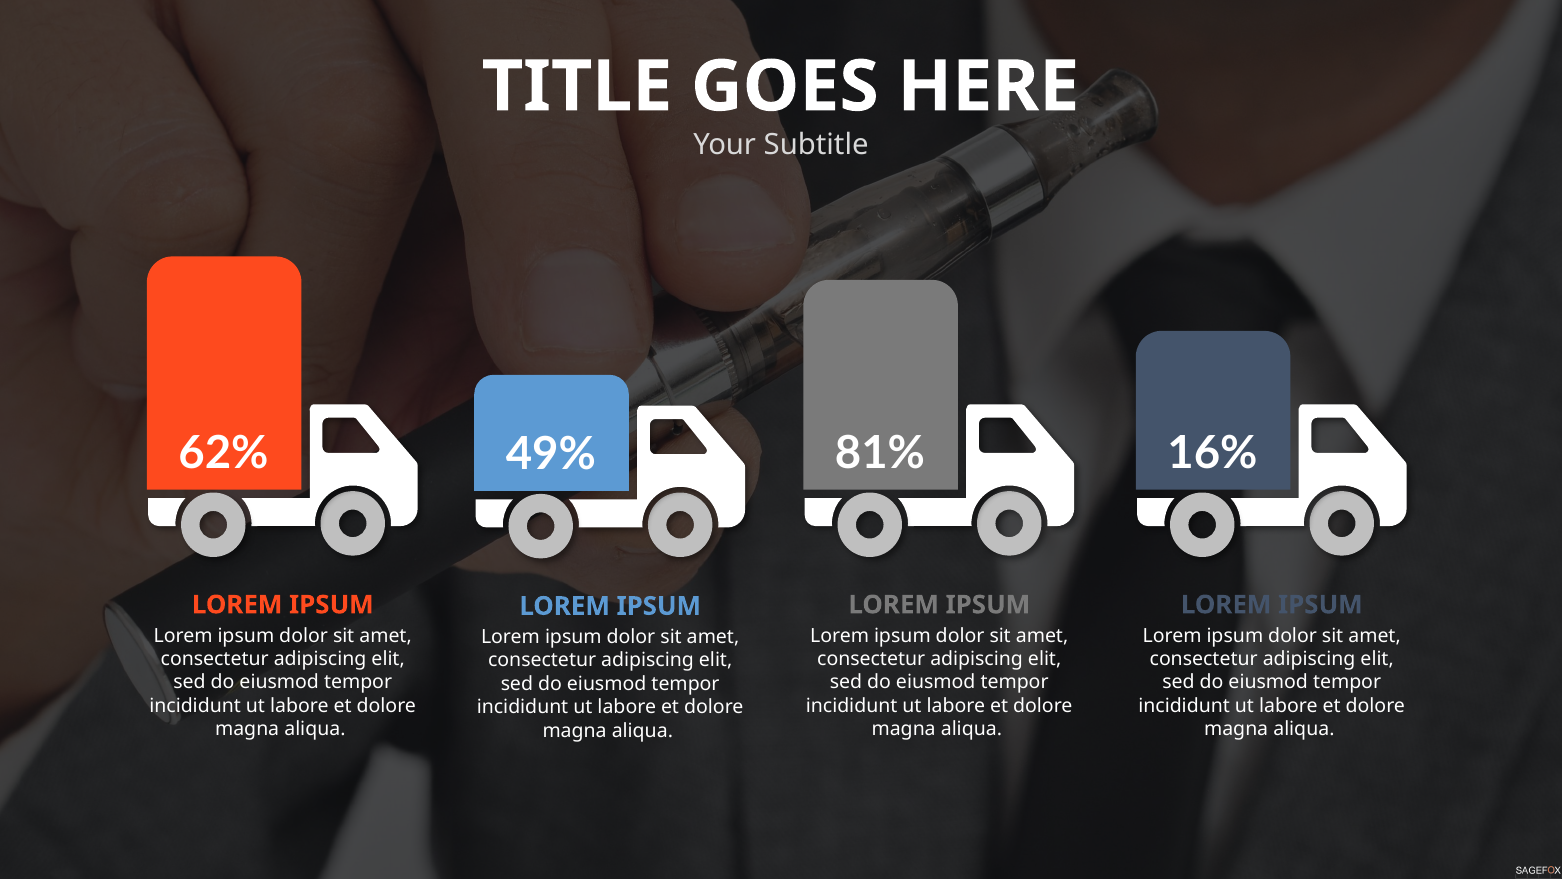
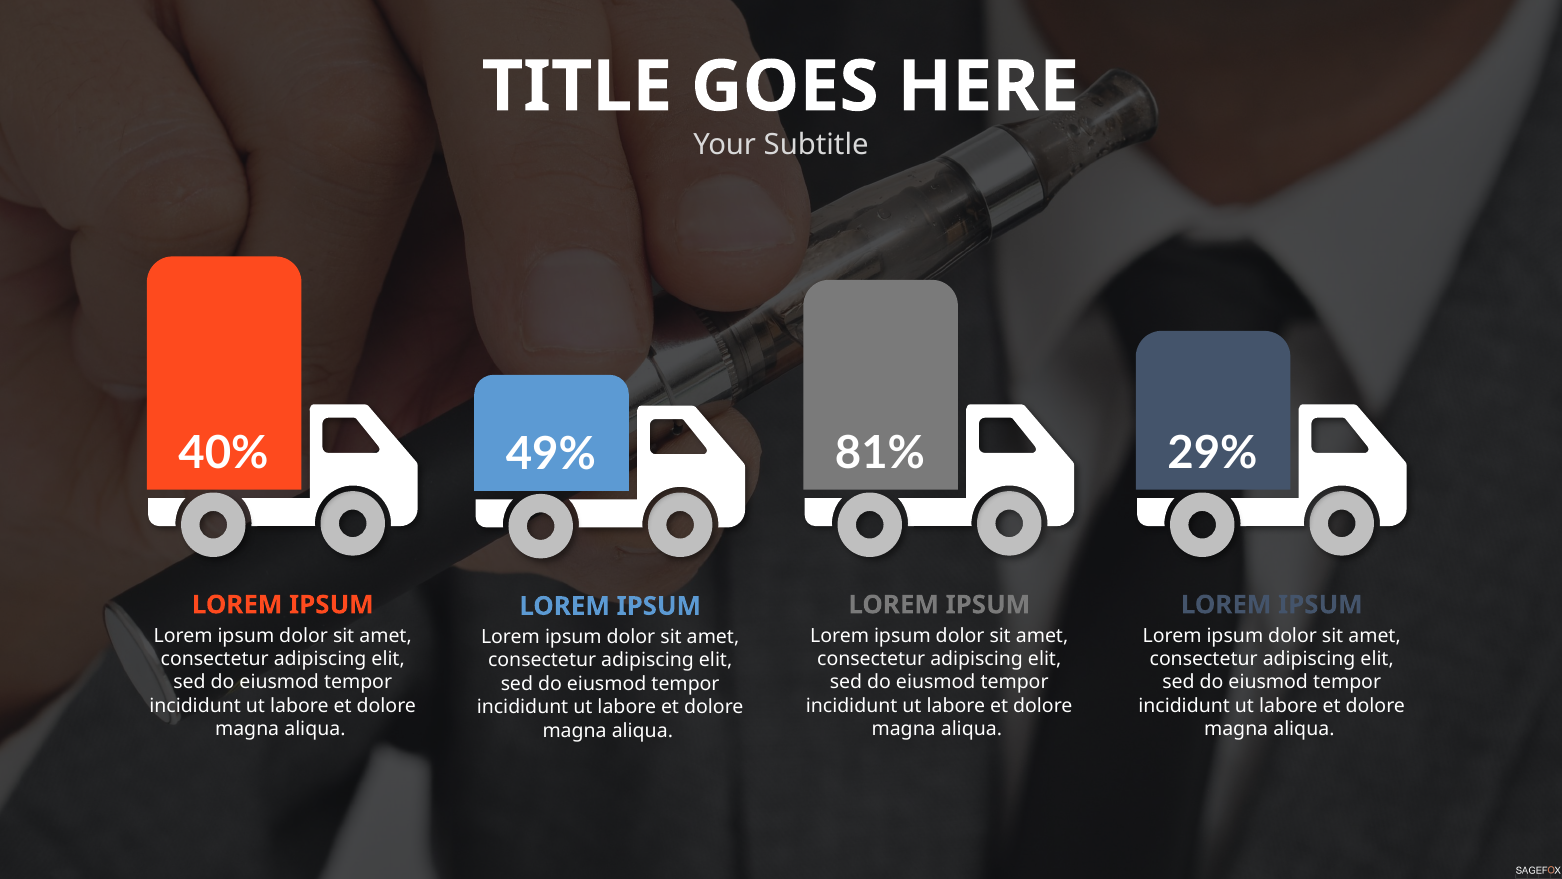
62%: 62% -> 40%
16%: 16% -> 29%
